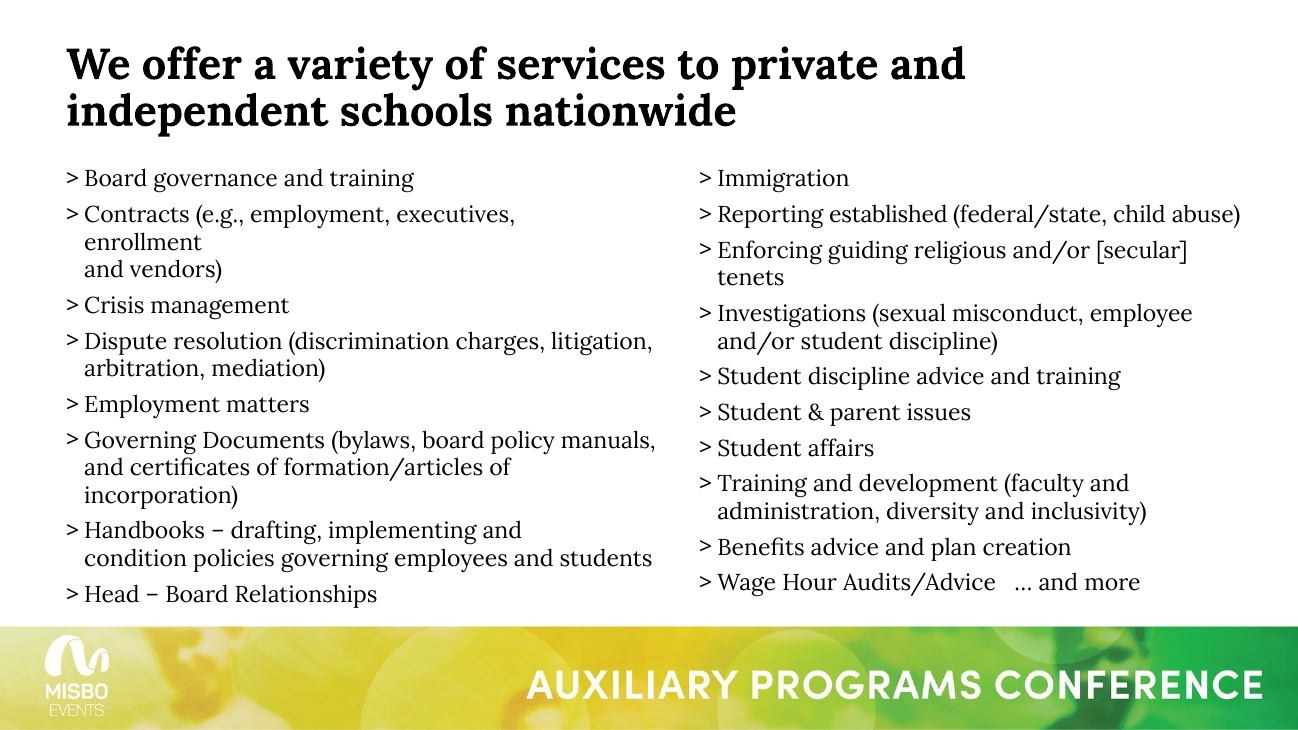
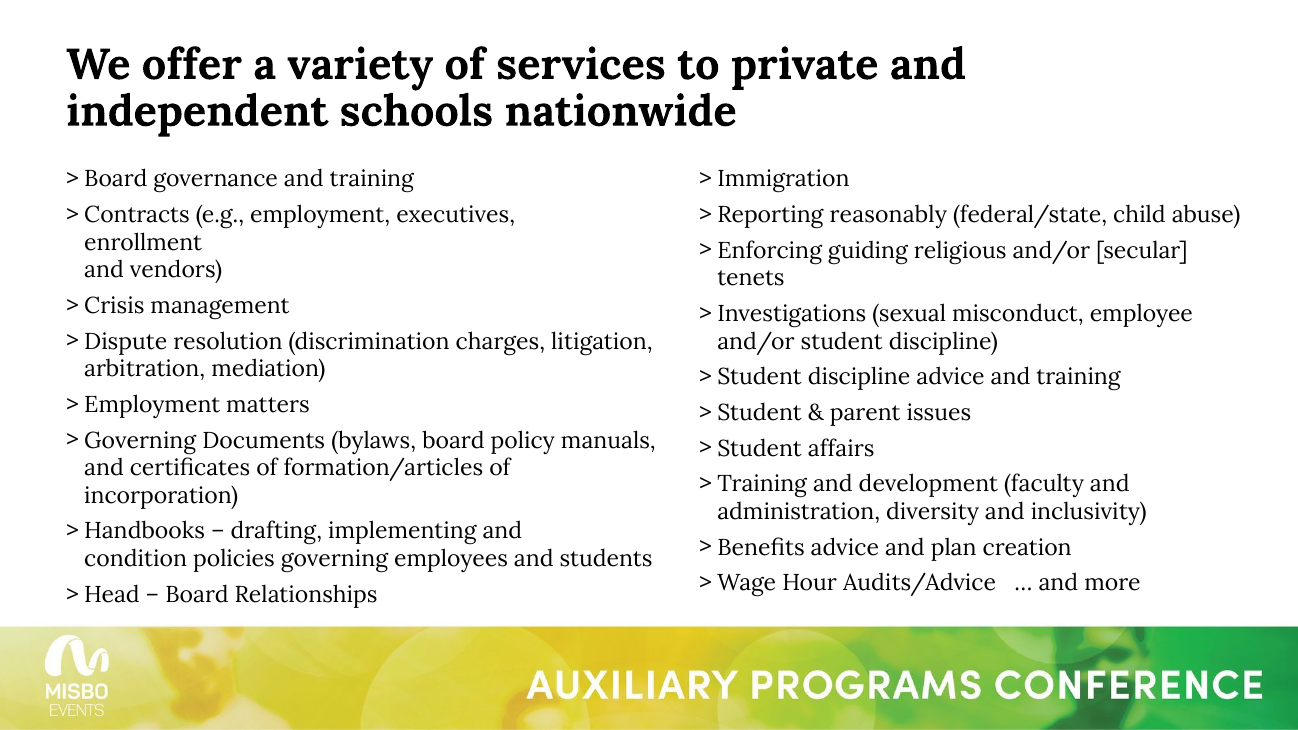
established: established -> reasonably
